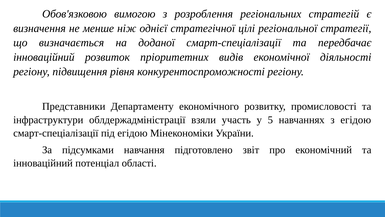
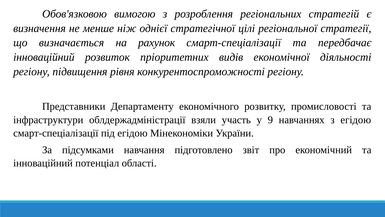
доданої: доданої -> рахунок
5: 5 -> 9
